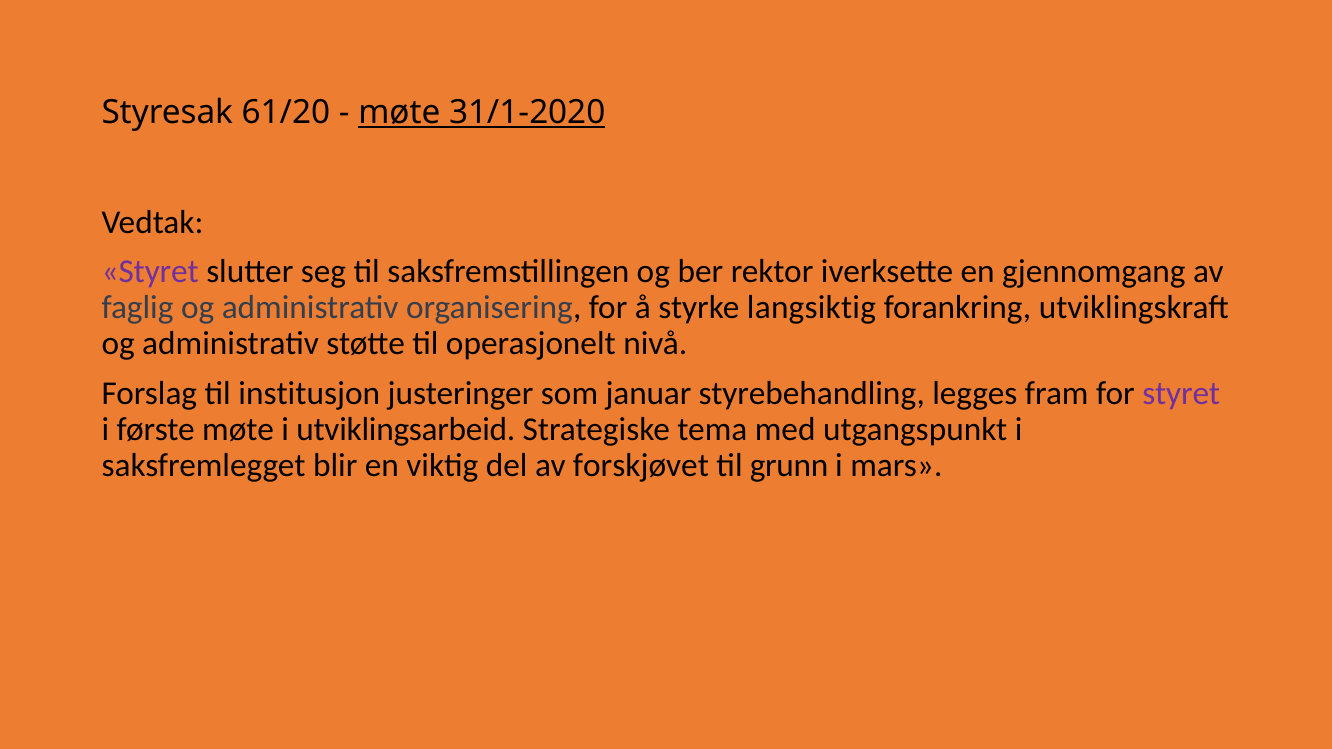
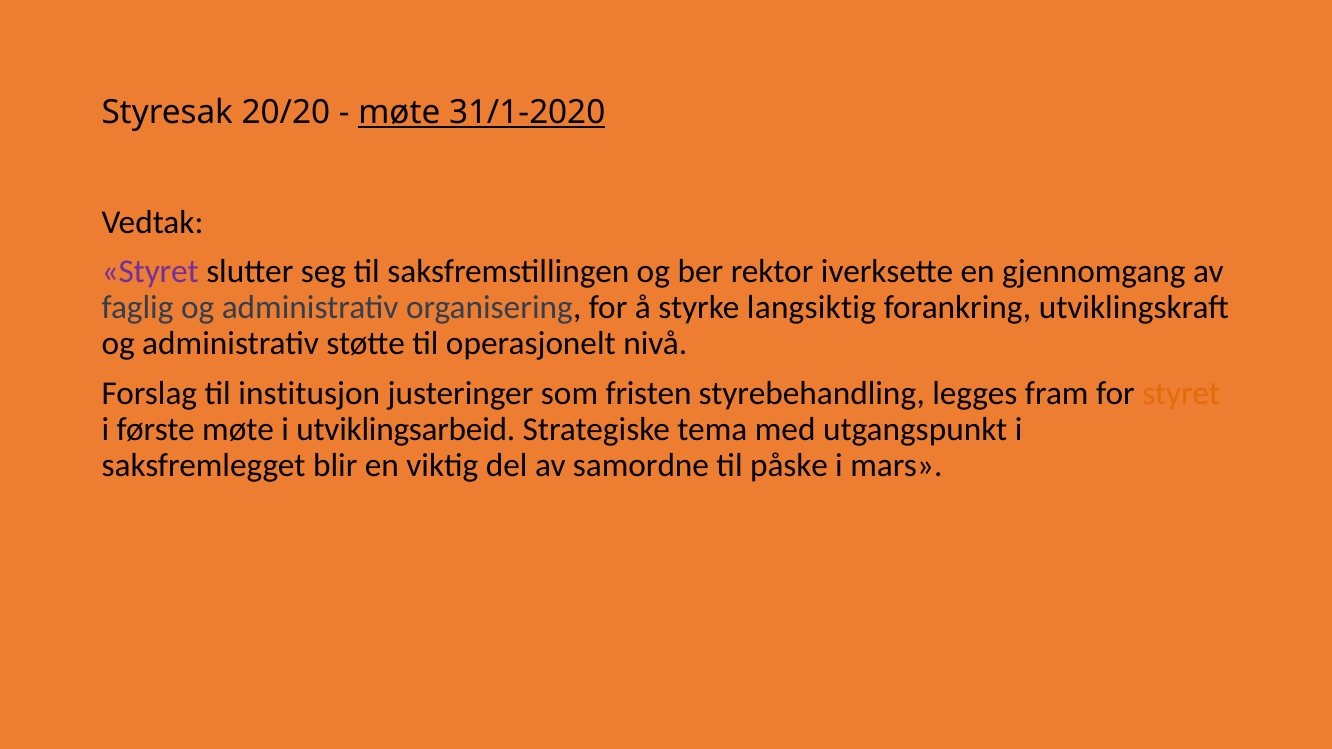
61/20: 61/20 -> 20/20
januar: januar -> fristen
styret at (1181, 394) colour: purple -> orange
forskjøvet: forskjøvet -> samordne
grunn: grunn -> påske
